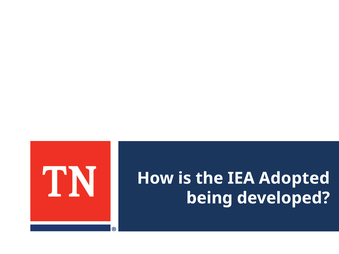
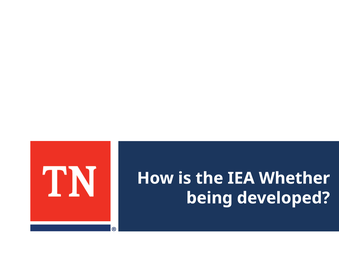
Adopted: Adopted -> Whether
